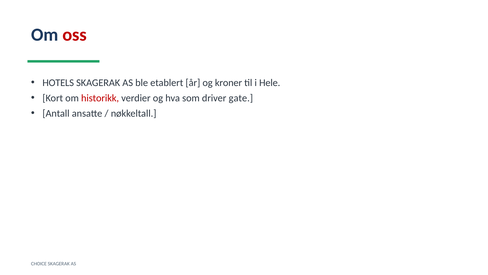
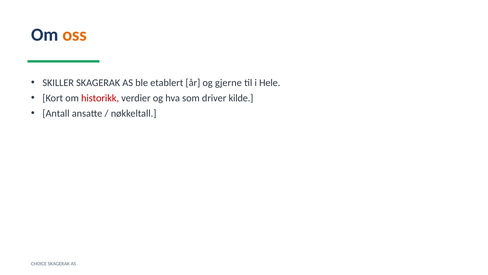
oss colour: red -> orange
HOTELS: HOTELS -> SKILLER
kroner: kroner -> gjerne
gate: gate -> kilde
